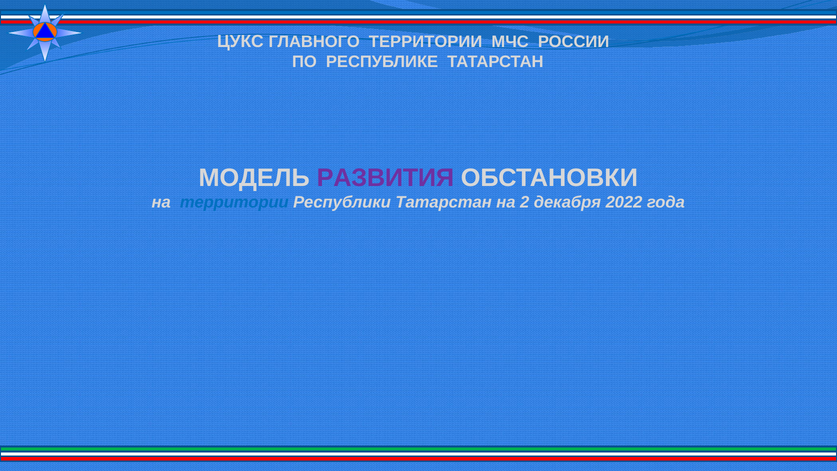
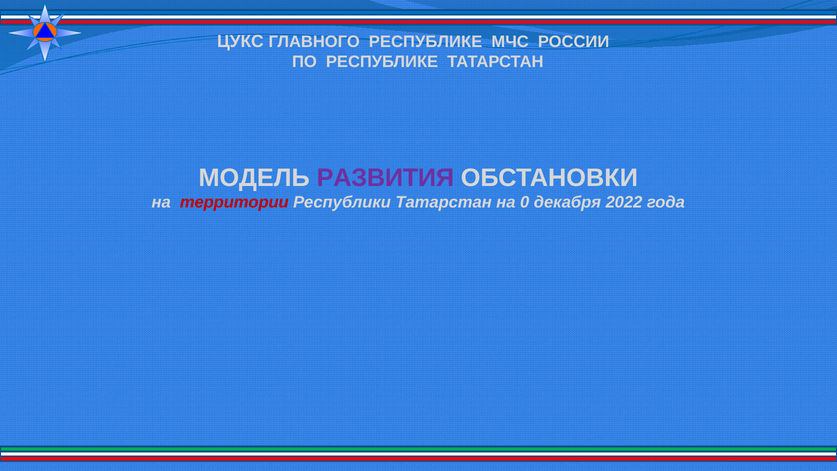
ГЛАВНОГО ТЕРРИТОРИИ: ТЕРРИТОРИИ -> РЕСПУБЛИКЕ
территории at (234, 202) colour: blue -> red
2: 2 -> 0
